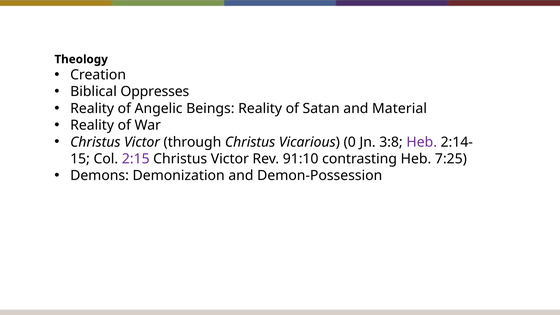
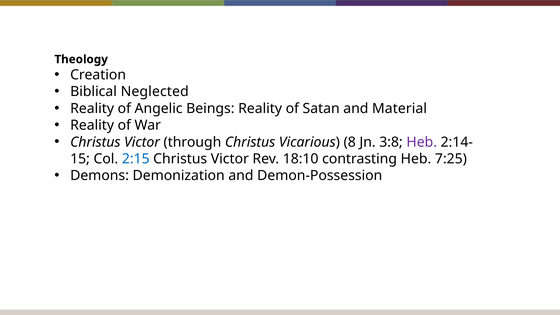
Oppresses: Oppresses -> Neglected
0: 0 -> 8
2:15 colour: purple -> blue
91:10: 91:10 -> 18:10
